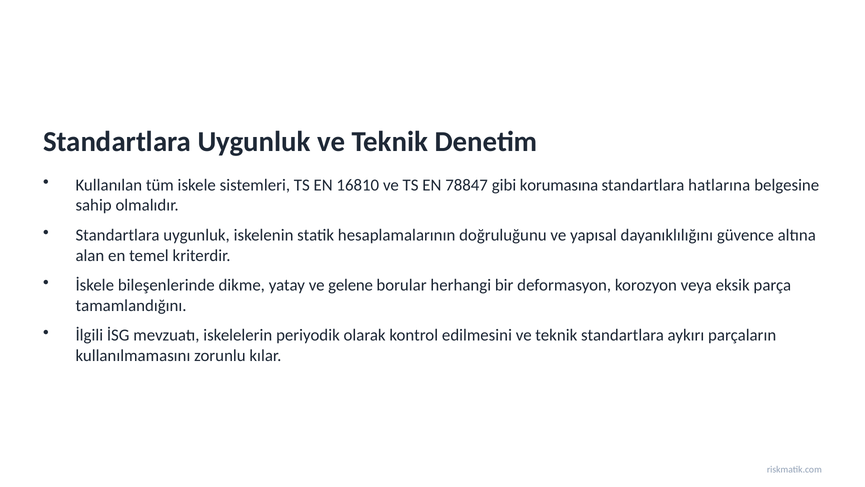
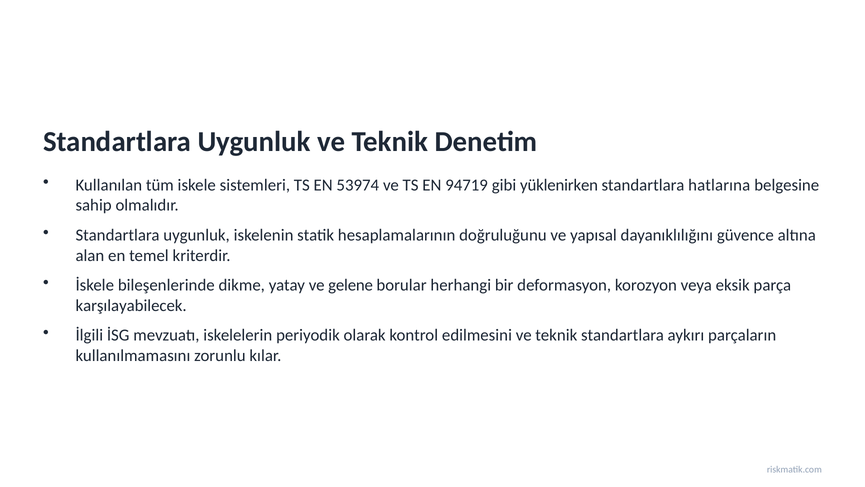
16810: 16810 -> 53974
78847: 78847 -> 94719
korumasına: korumasına -> yüklenirken
tamamlandığını: tamamlandığını -> karşılayabilecek
